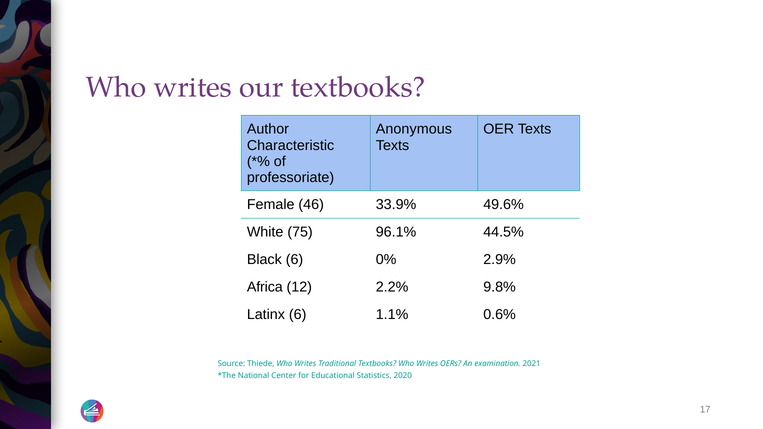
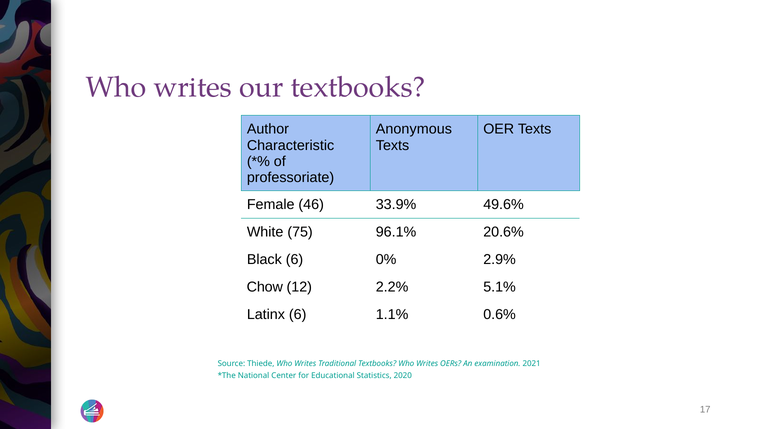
44.5%: 44.5% -> 20.6%
Africa: Africa -> Chow
9.8%: 9.8% -> 5.1%
